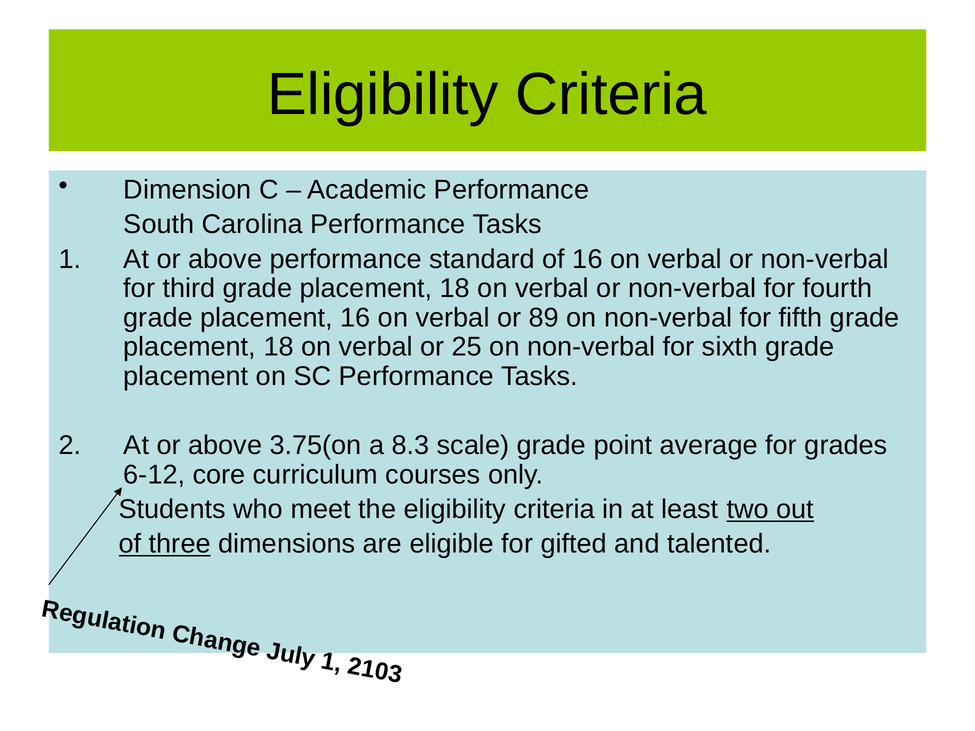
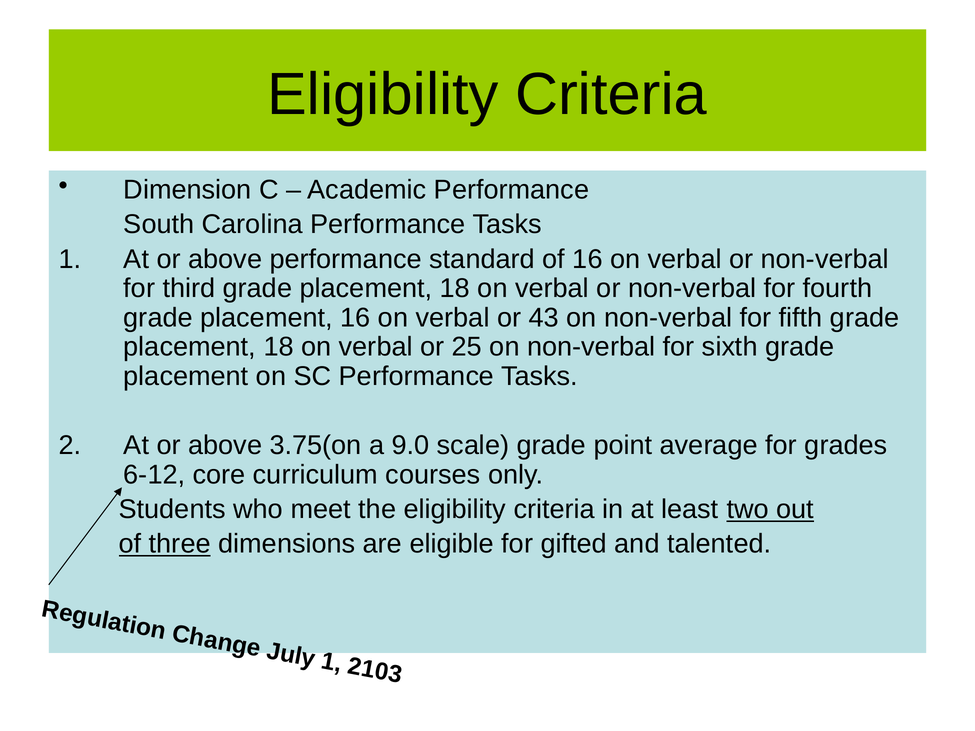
89: 89 -> 43
8.3: 8.3 -> 9.0
